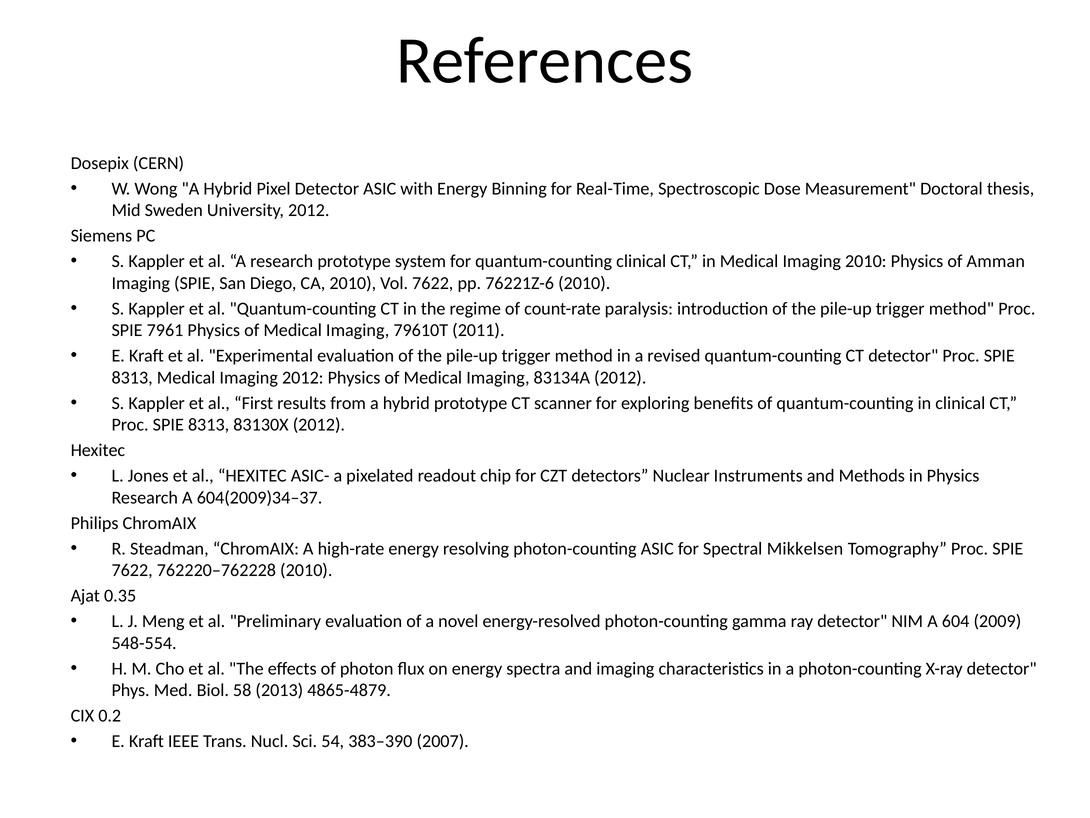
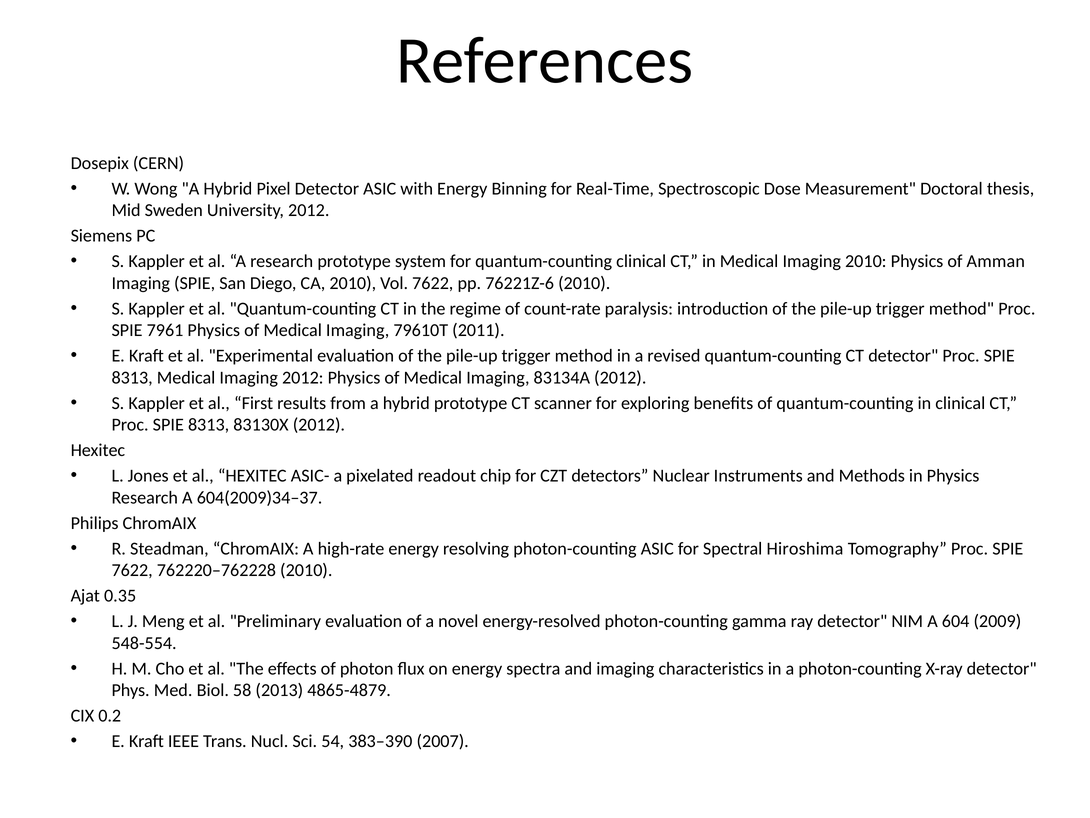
Mikkelsen: Mikkelsen -> Hiroshima
